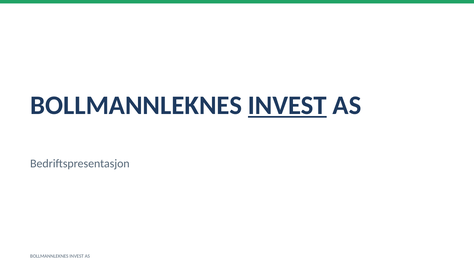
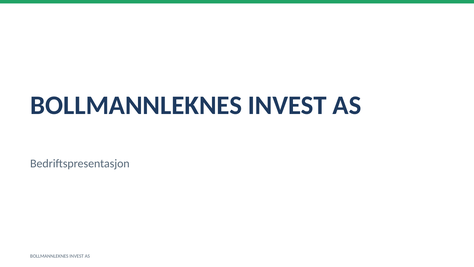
INVEST at (287, 105) underline: present -> none
